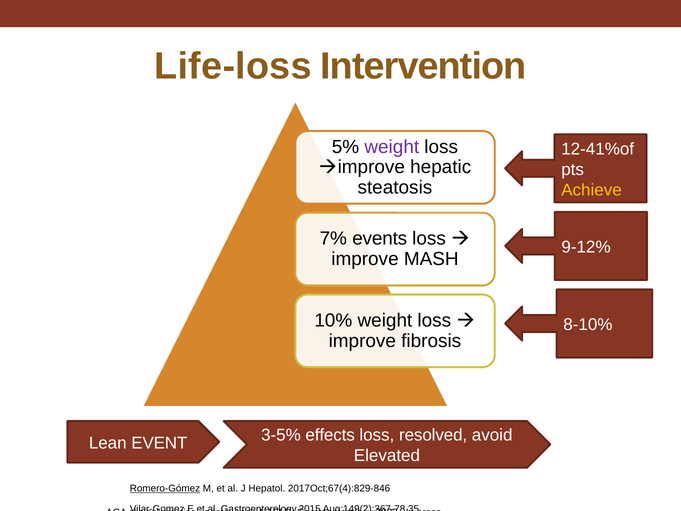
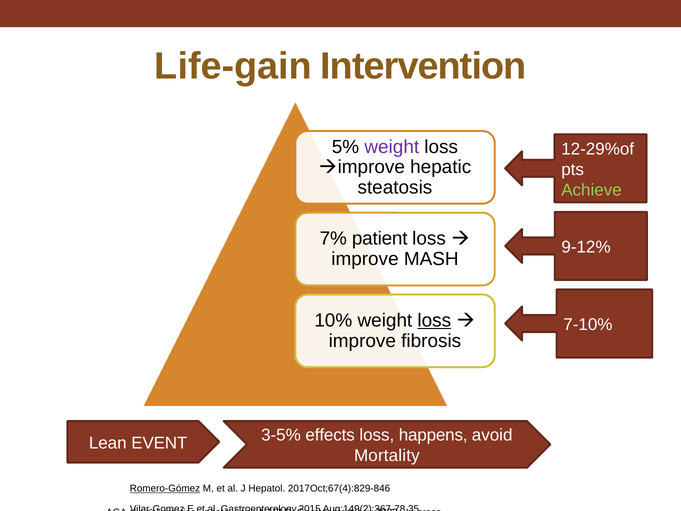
Life-loss: Life-loss -> Life-gain
12-41%of: 12-41%of -> 12-29%of
Achieve colour: yellow -> light green
events: events -> patient
loss at (434, 320) underline: none -> present
8-10%: 8-10% -> 7-10%
resolved: resolved -> happens
Elevated: Elevated -> Mortality
